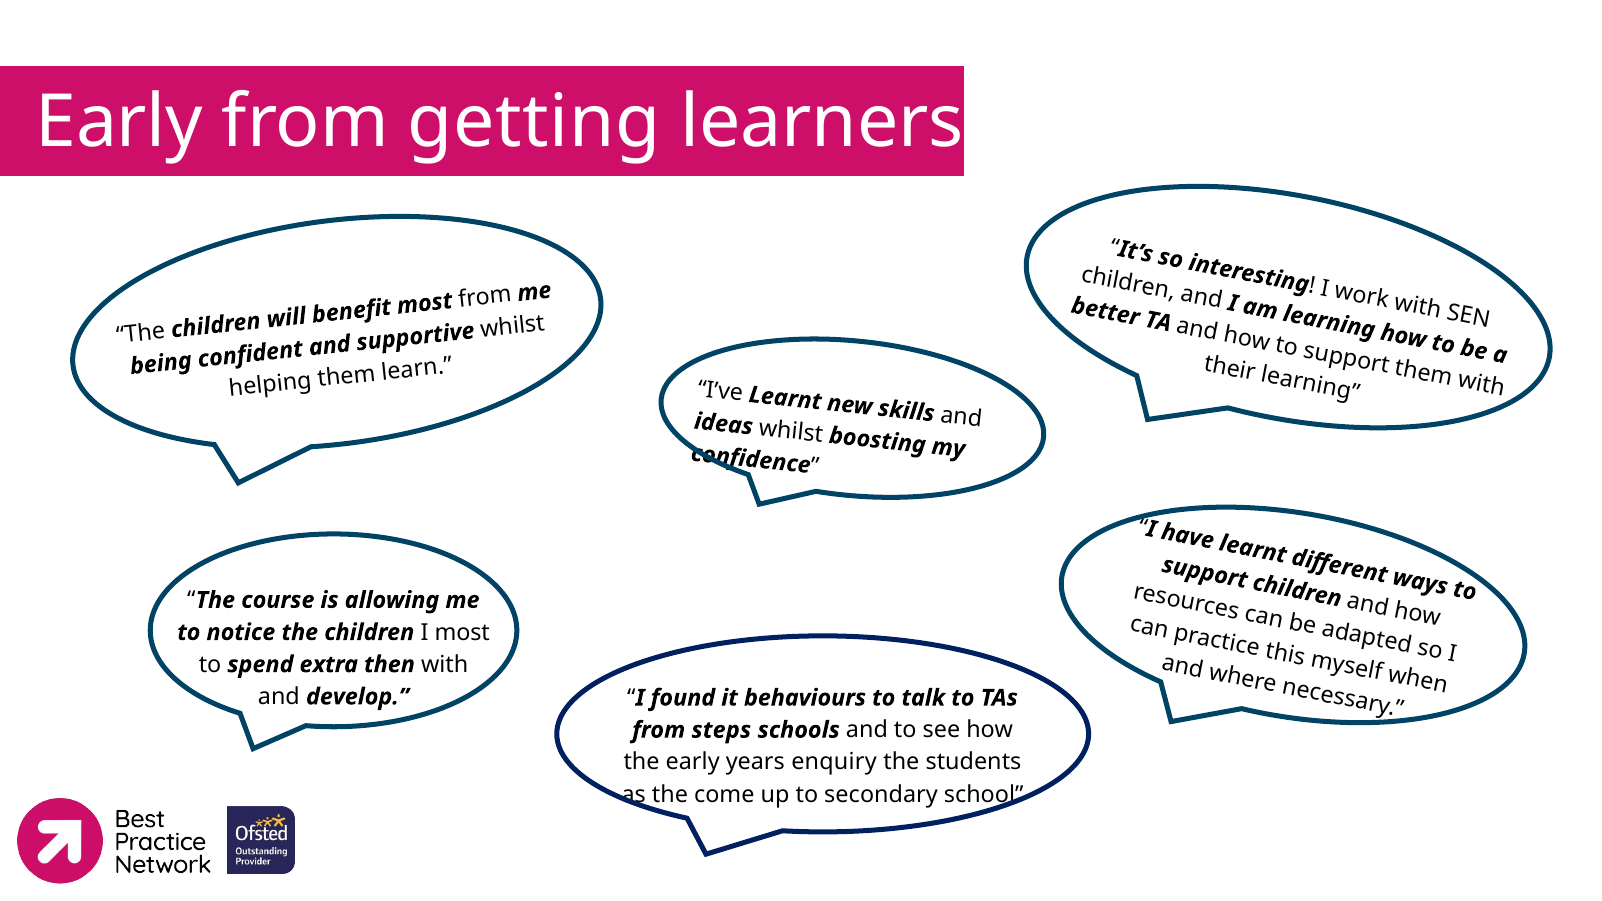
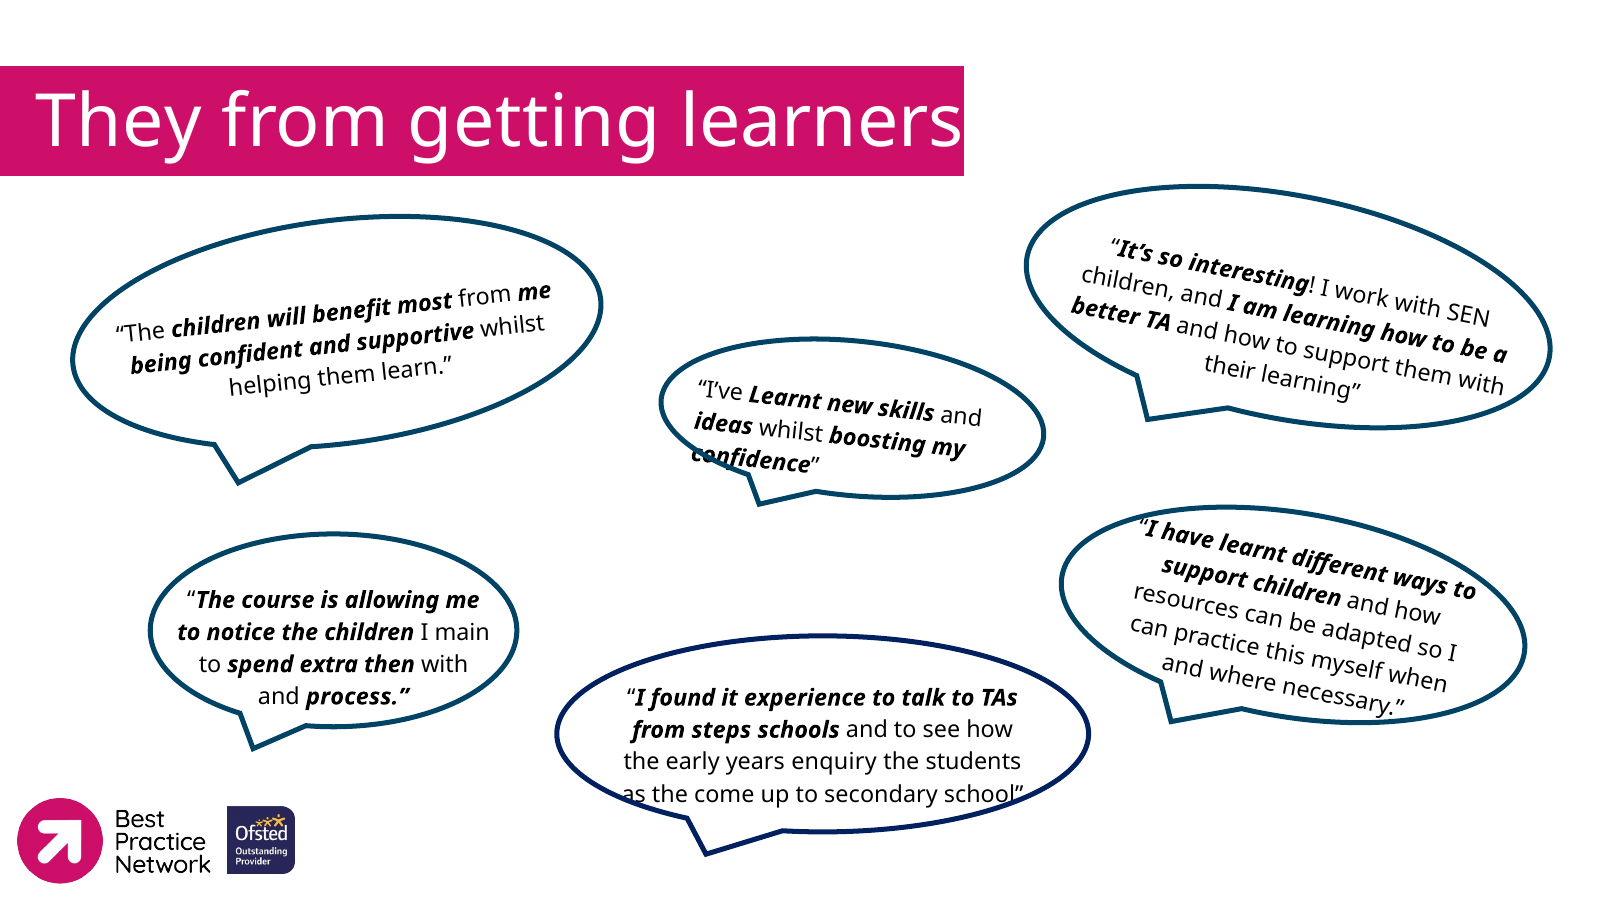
Early at (119, 123): Early -> They
I most: most -> main
develop: develop -> process
behaviours: behaviours -> experience
